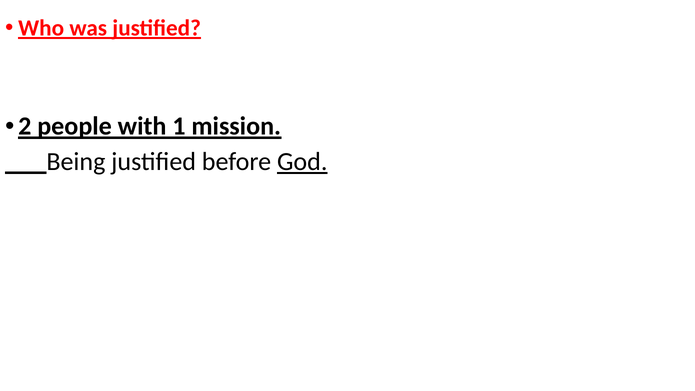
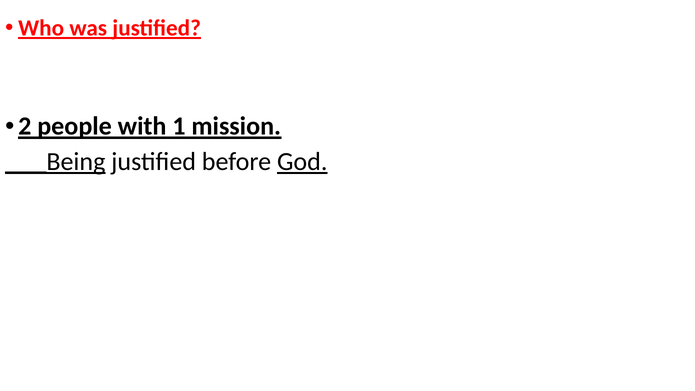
Being underline: none -> present
